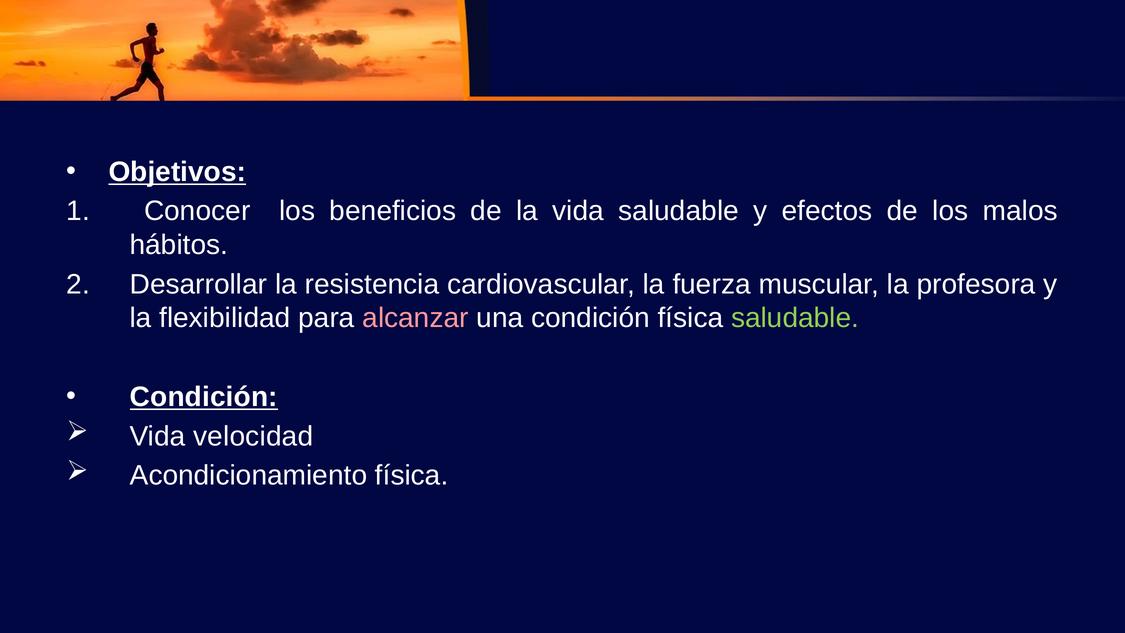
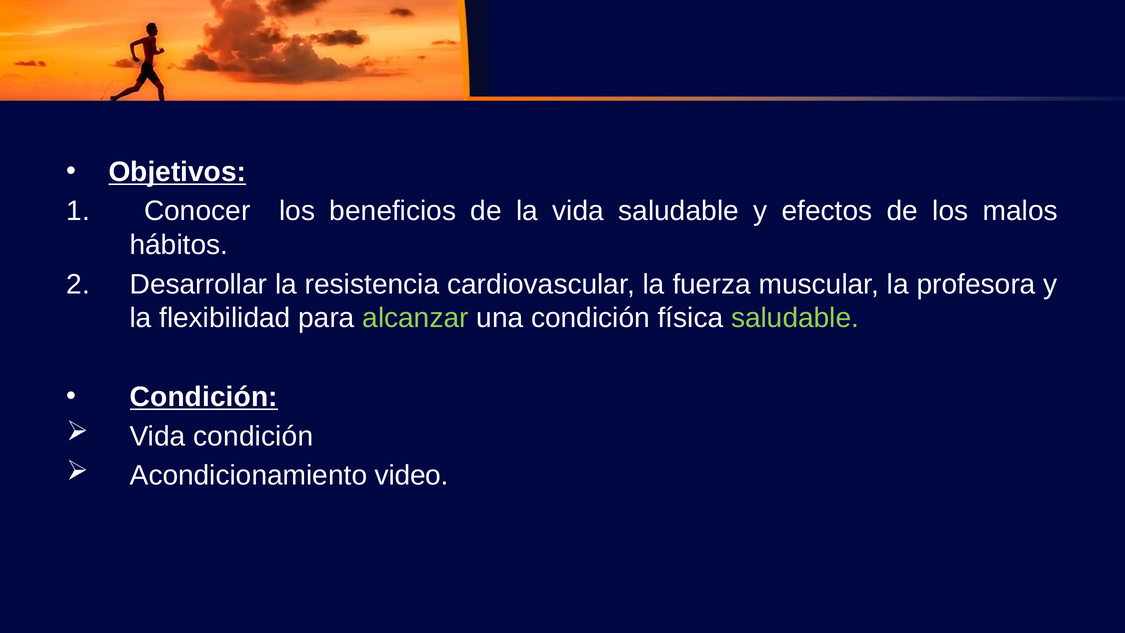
alcanzar colour: pink -> light green
Vida velocidad: velocidad -> condición
Acondicionamiento física: física -> video
